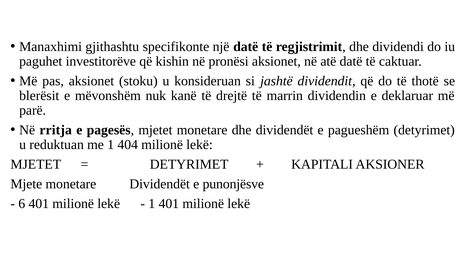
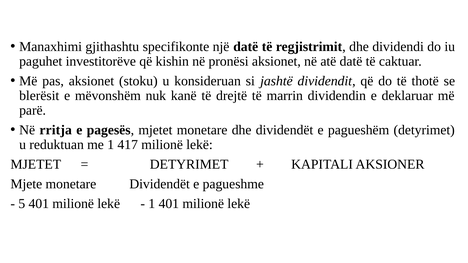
404: 404 -> 417
punonjësve: punonjësve -> pagueshme
6: 6 -> 5
